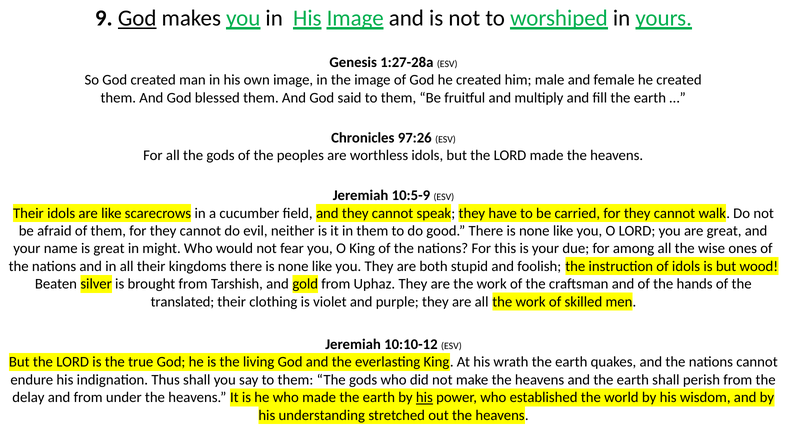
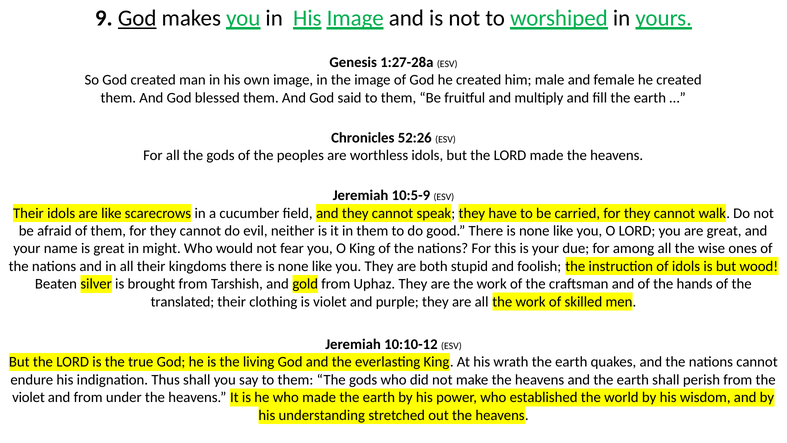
97:26: 97:26 -> 52:26
delay at (28, 397): delay -> violet
his at (424, 397) underline: present -> none
